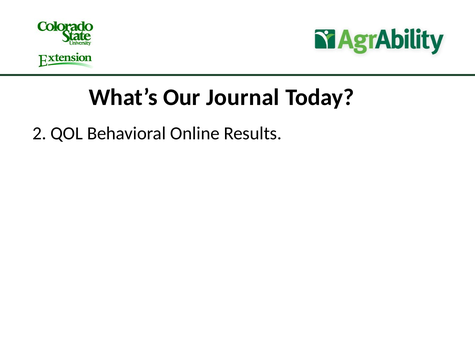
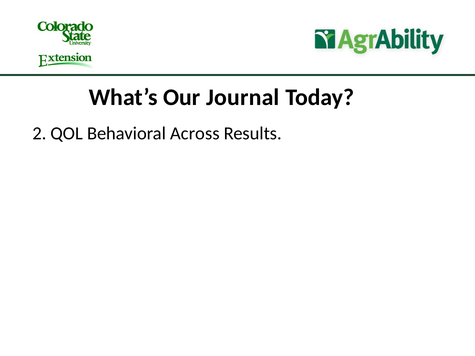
Online: Online -> Across
